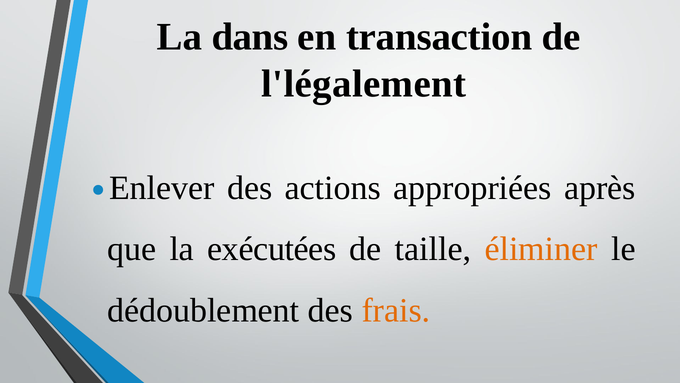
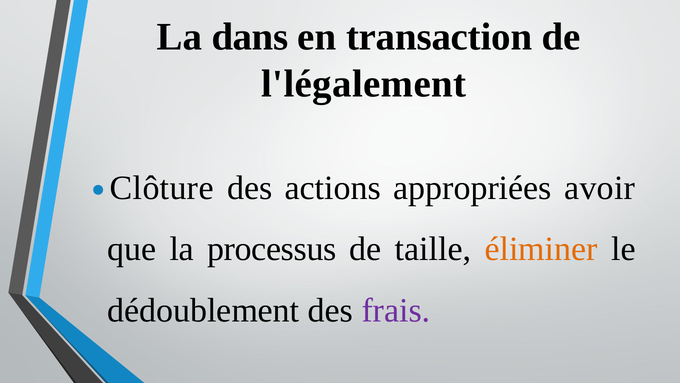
Enlever: Enlever -> Clôture
après: après -> avoir
exécutées: exécutées -> processus
frais colour: orange -> purple
